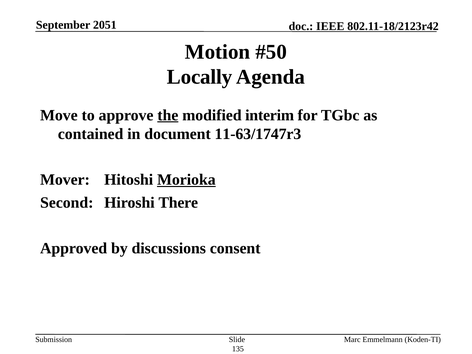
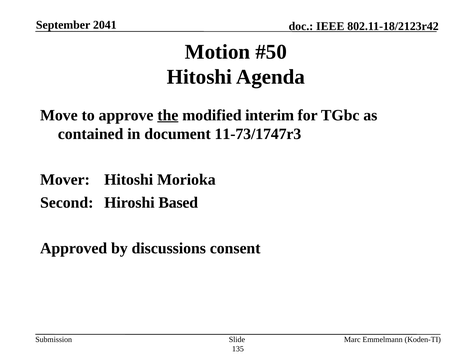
2051: 2051 -> 2041
Locally at (200, 77): Locally -> Hitoshi
11-63/1747r3: 11-63/1747r3 -> 11-73/1747r3
Morioka underline: present -> none
There: There -> Based
